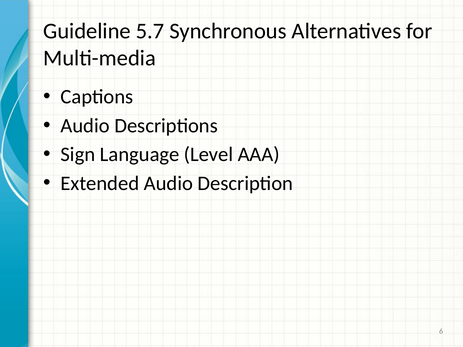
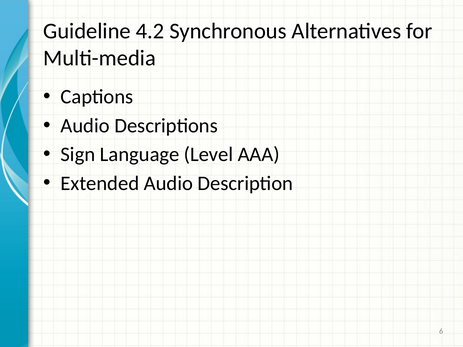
5.7: 5.7 -> 4.2
